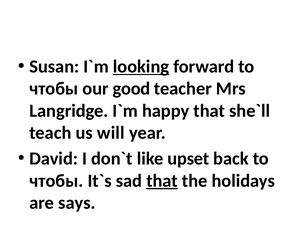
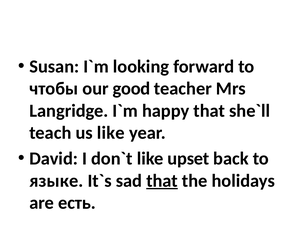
looking underline: present -> none
us will: will -> like
чтобы at (56, 181): чтобы -> языке
says: says -> есть
